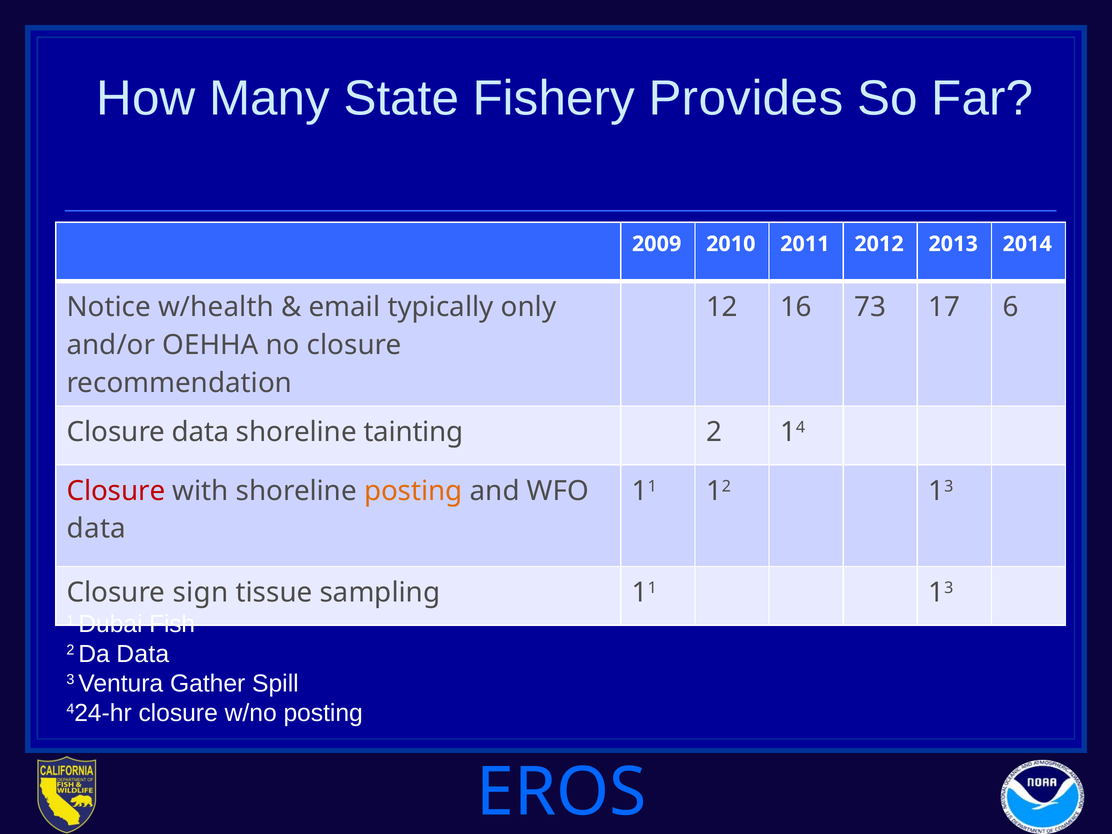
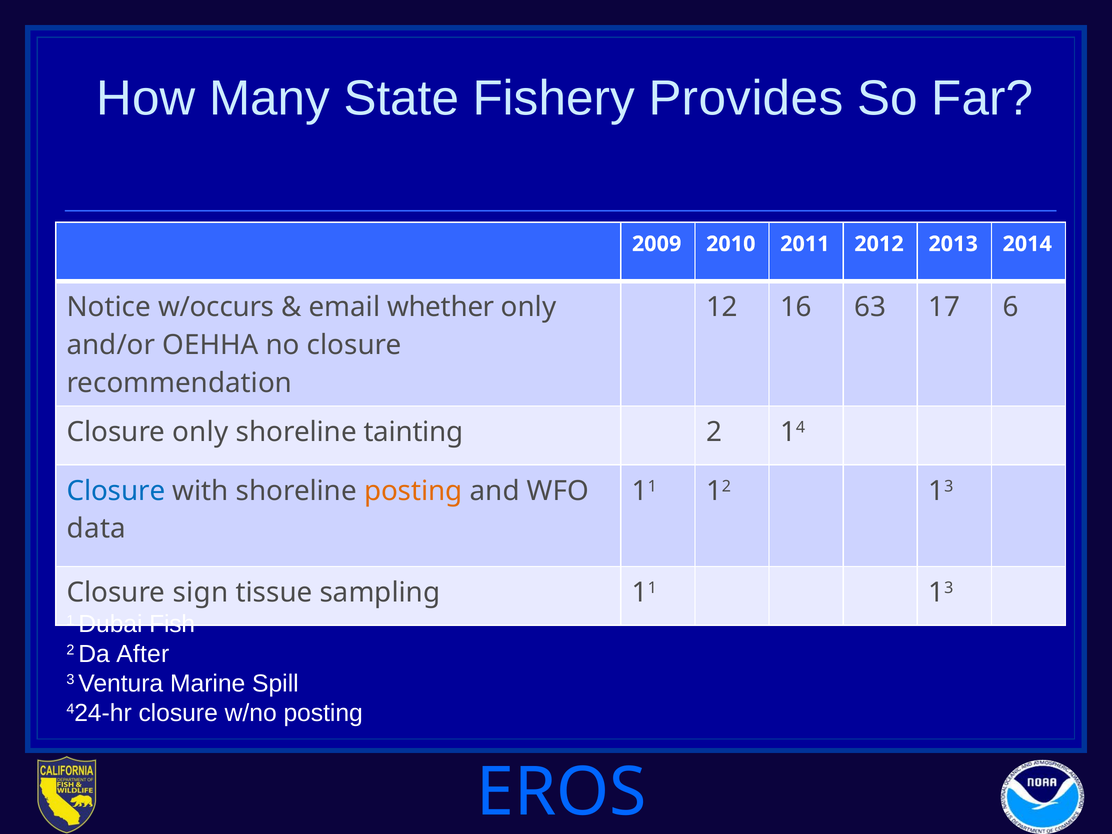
w/health: w/health -> w/occurs
typically: typically -> whether
73: 73 -> 63
Closure data: data -> only
Closure at (116, 491) colour: red -> blue
Da Data: Data -> After
Gather: Gather -> Marine
